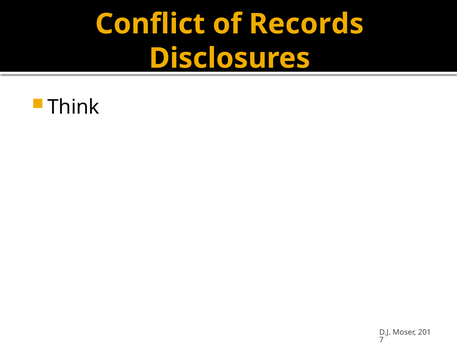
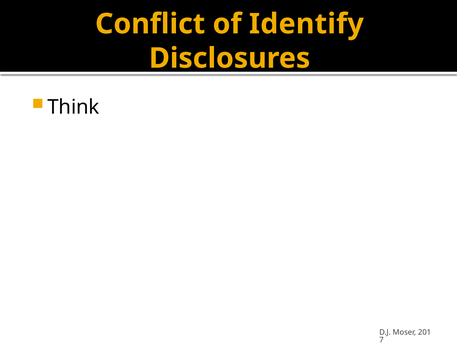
Records: Records -> Identify
